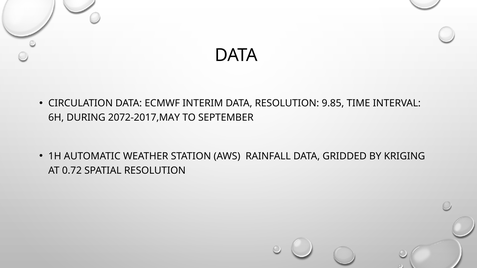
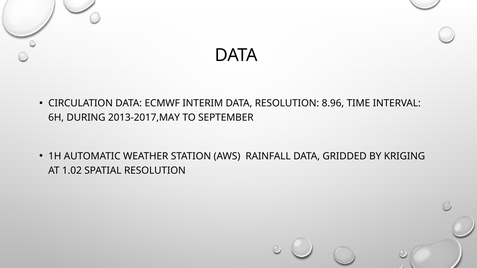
9.85: 9.85 -> 8.96
2072-2017,MAY: 2072-2017,MAY -> 2013-2017,MAY
0.72: 0.72 -> 1.02
